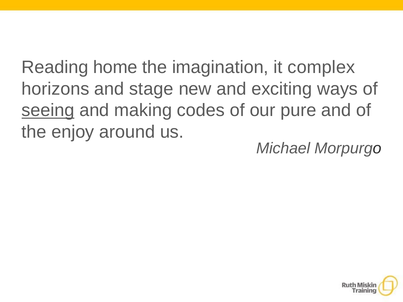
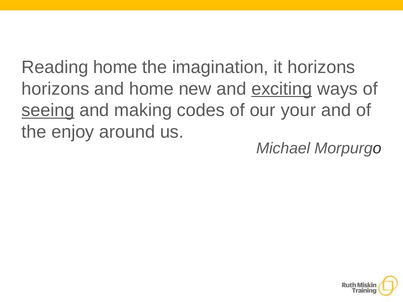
it complex: complex -> horizons
and stage: stage -> home
exciting underline: none -> present
pure: pure -> your
